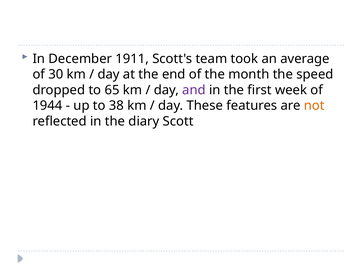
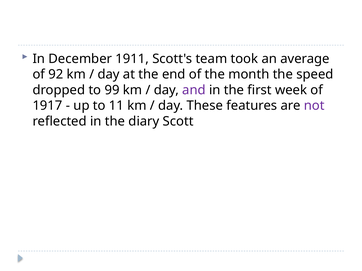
30: 30 -> 92
65: 65 -> 99
1944: 1944 -> 1917
38: 38 -> 11
not colour: orange -> purple
